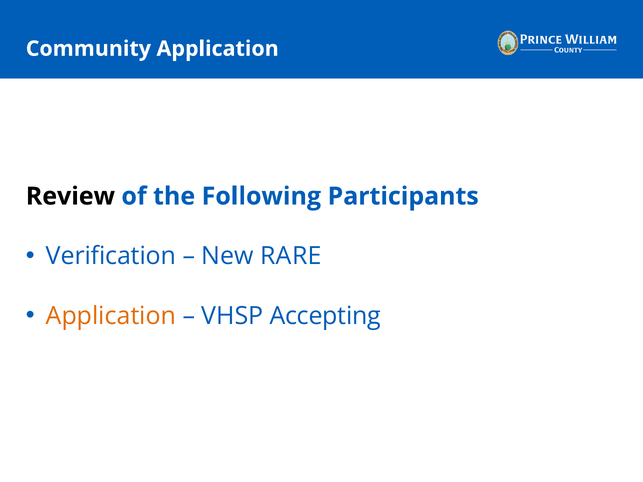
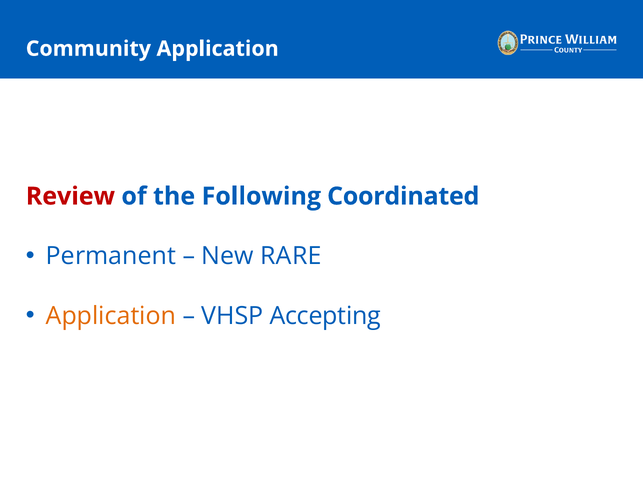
Review colour: black -> red
Participants: Participants -> Coordinated
Verification: Verification -> Permanent
